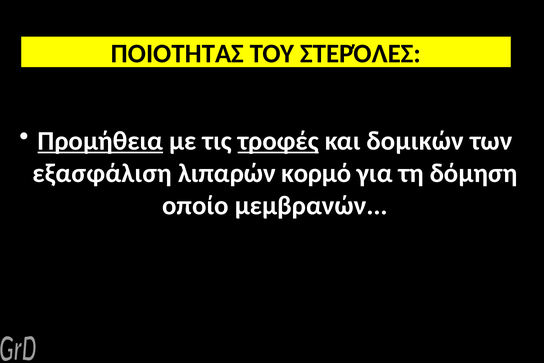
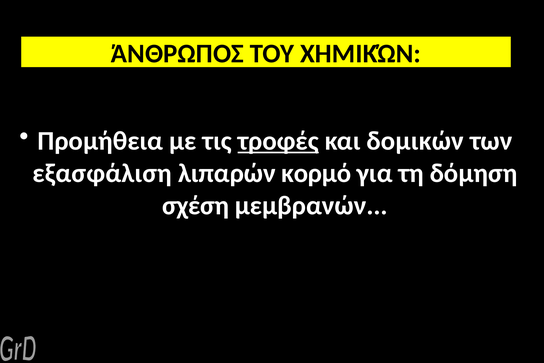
ΠΟΙΟΤΗΤΑΣ: ΠΟΙΟΤΗΤΑΣ -> ΆΝΘΡΩΠΟΣ
ΣΤΕΡΌΛΕΣ: ΣΤΕΡΌΛΕΣ -> ΧΗΜΙΚΏΝ
Προμήθεια underline: present -> none
οποίο: οποίο -> σχέση
